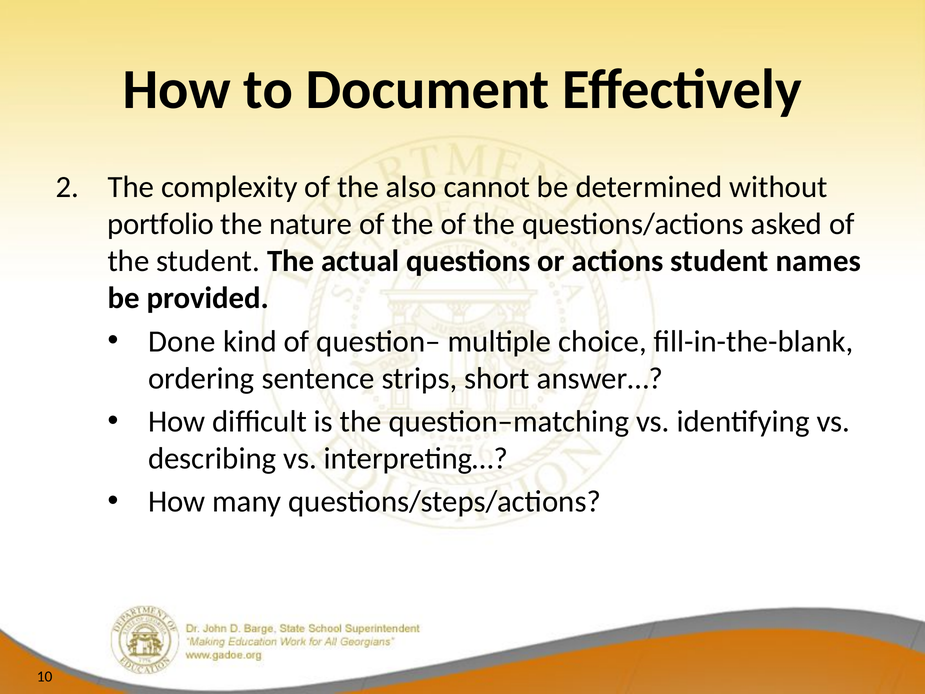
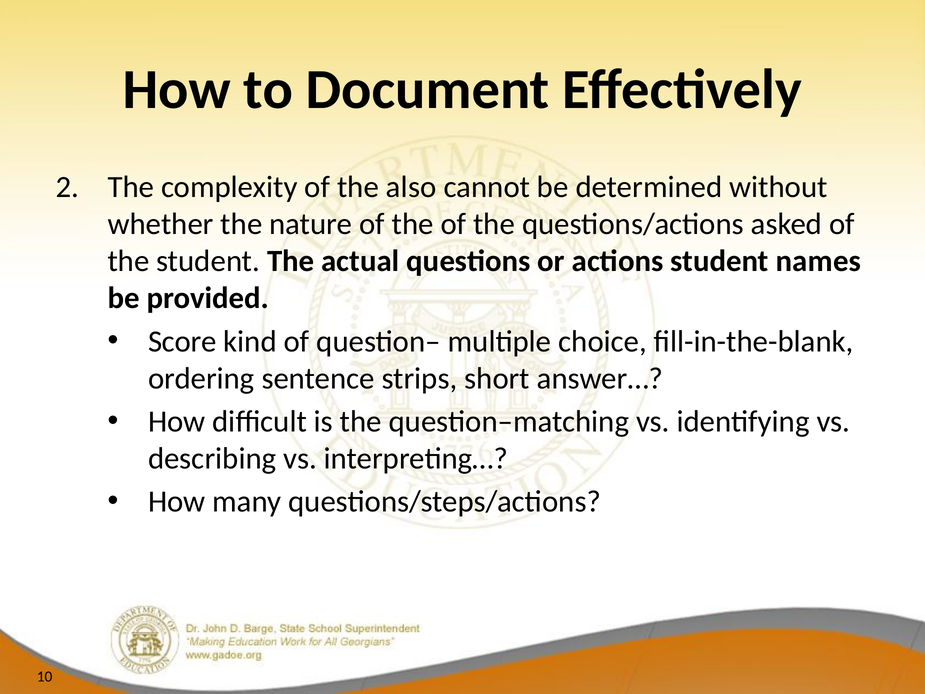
portfolio: portfolio -> whether
Done: Done -> Score
